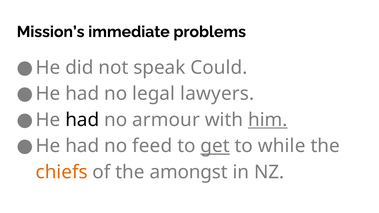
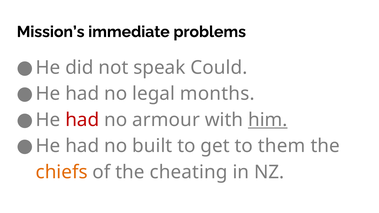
lawyers: lawyers -> months
had at (82, 120) colour: black -> red
feed: feed -> built
get underline: present -> none
while: while -> them
amongst: amongst -> cheating
